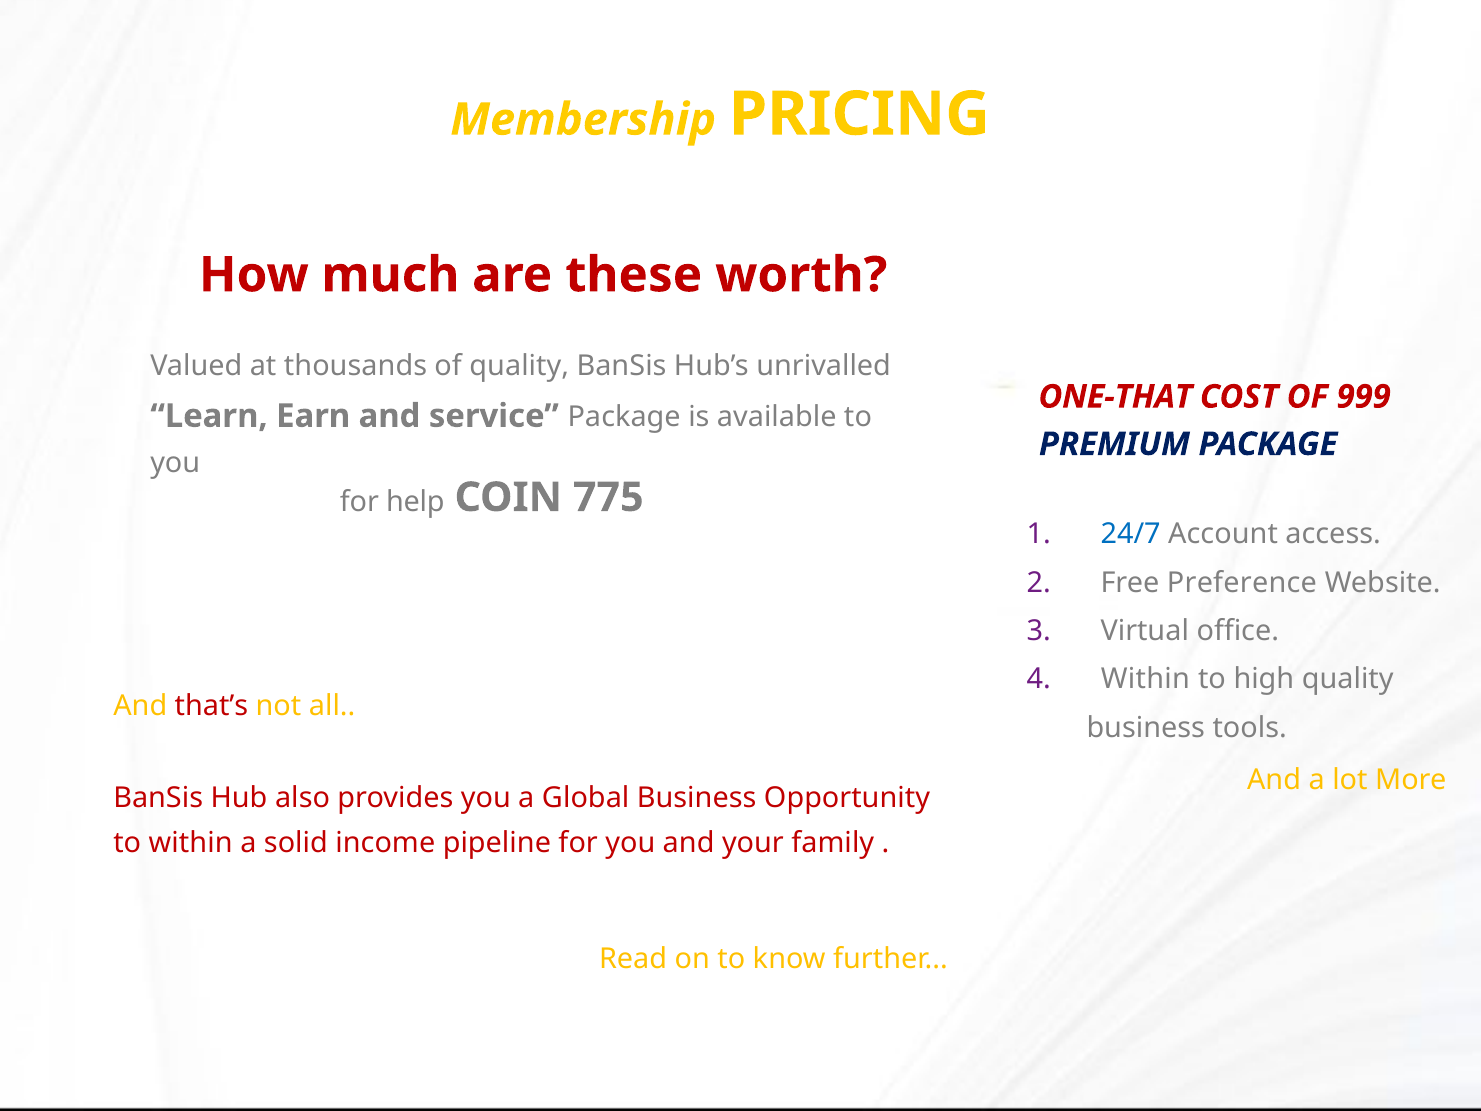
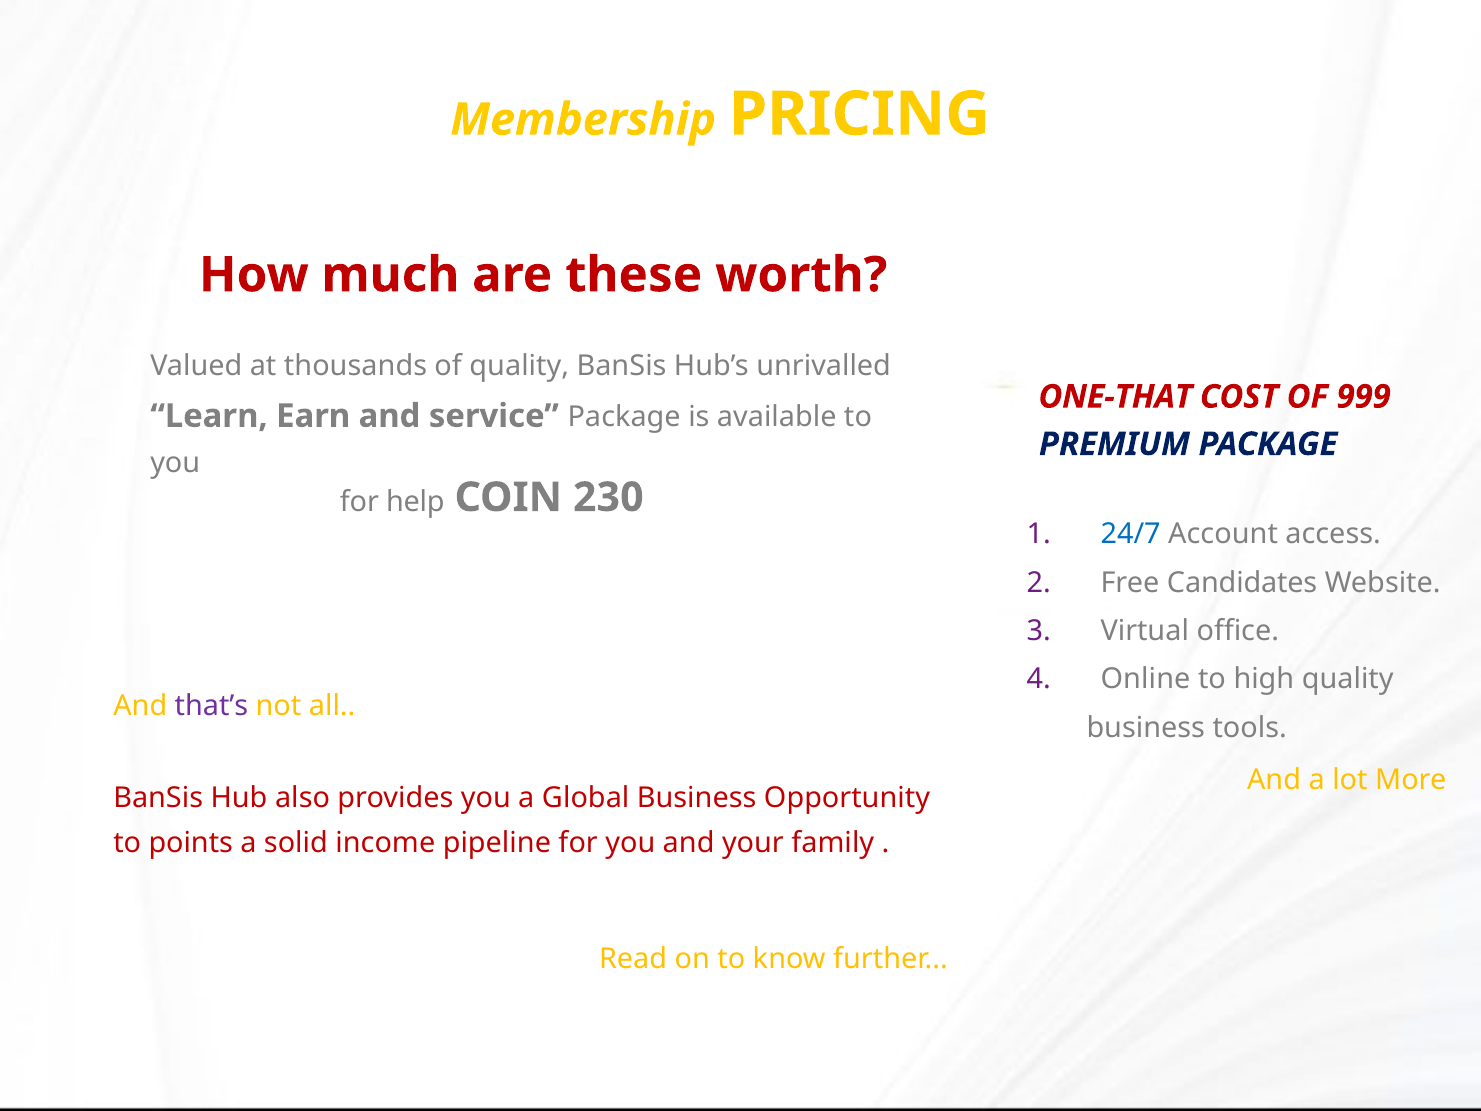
775: 775 -> 230
Preference: Preference -> Candidates
Within at (1145, 679): Within -> Online
that’s colour: red -> purple
to within: within -> points
